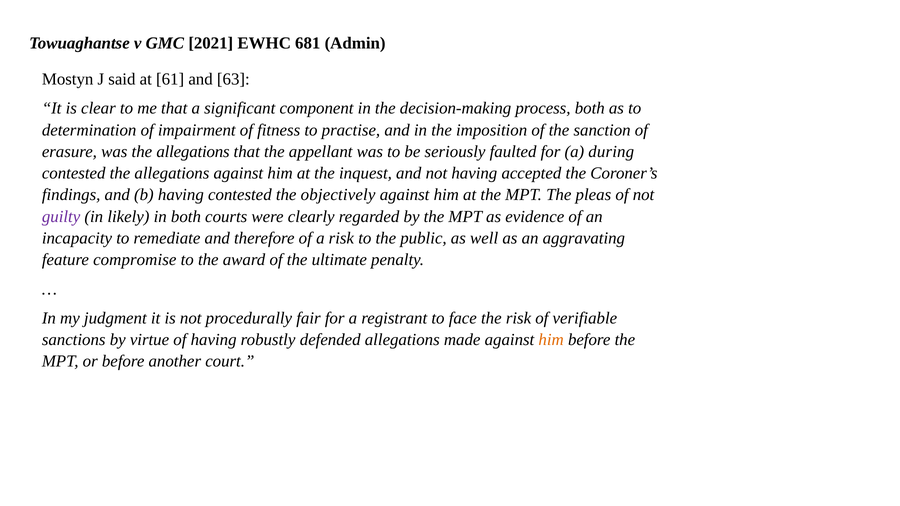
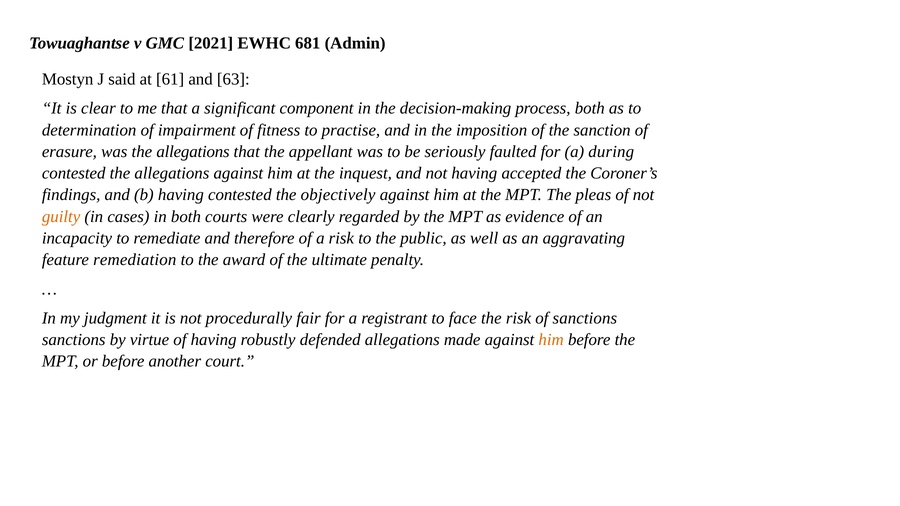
guilty colour: purple -> orange
likely: likely -> cases
compromise: compromise -> remediation
of verifiable: verifiable -> sanctions
